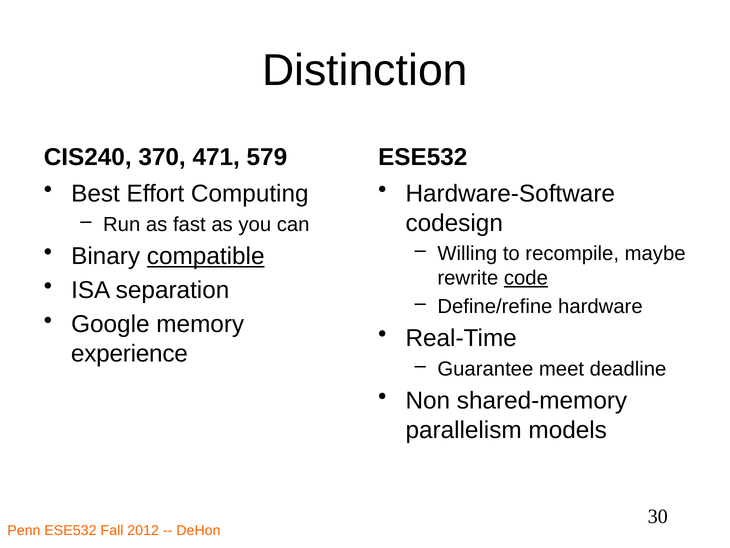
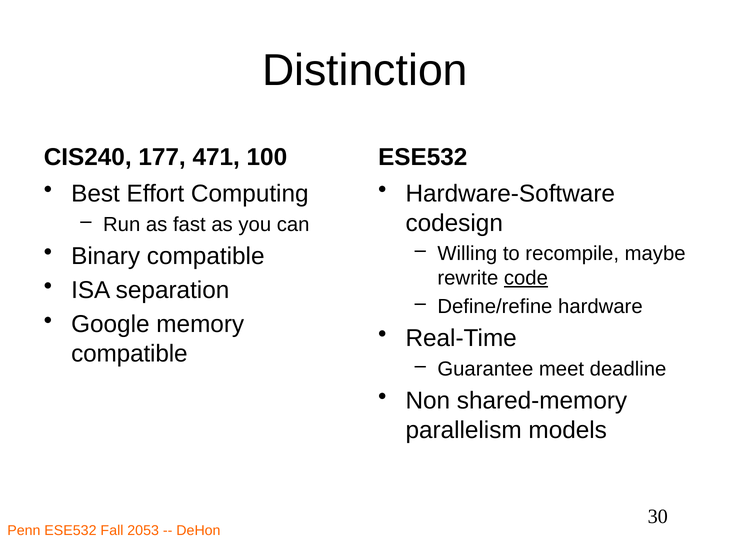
370: 370 -> 177
579: 579 -> 100
compatible at (206, 256) underline: present -> none
experience at (129, 353): experience -> compatible
2012: 2012 -> 2053
